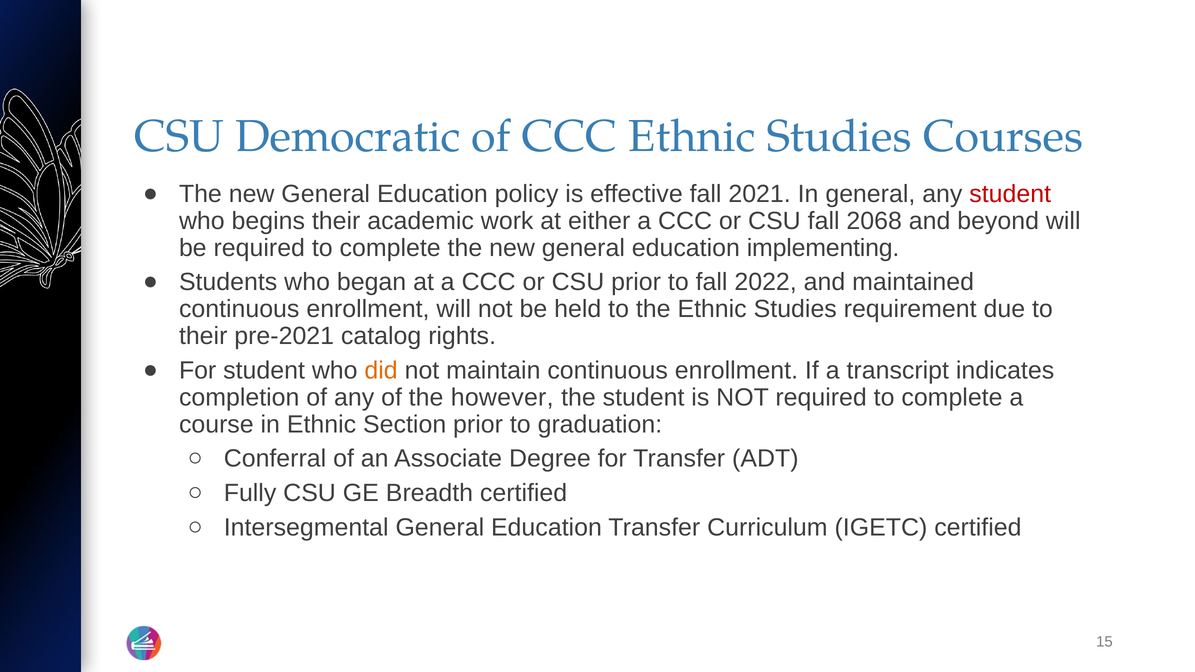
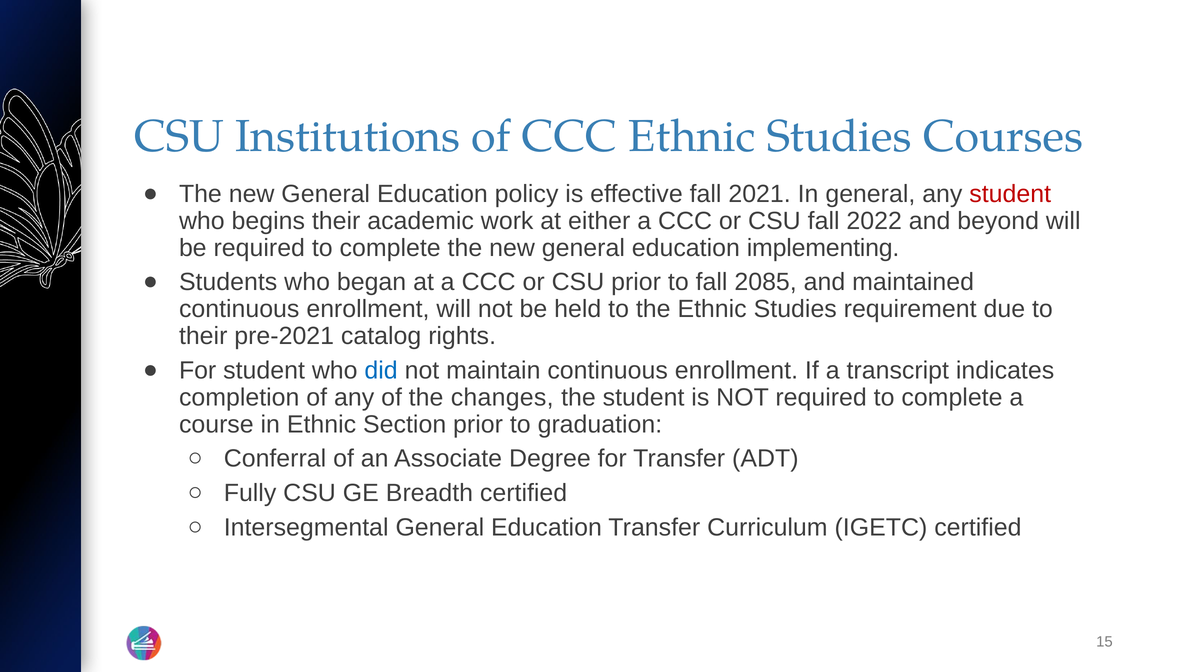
Democratic: Democratic -> Institutions
2068: 2068 -> 2022
2022: 2022 -> 2085
did colour: orange -> blue
however: however -> changes
